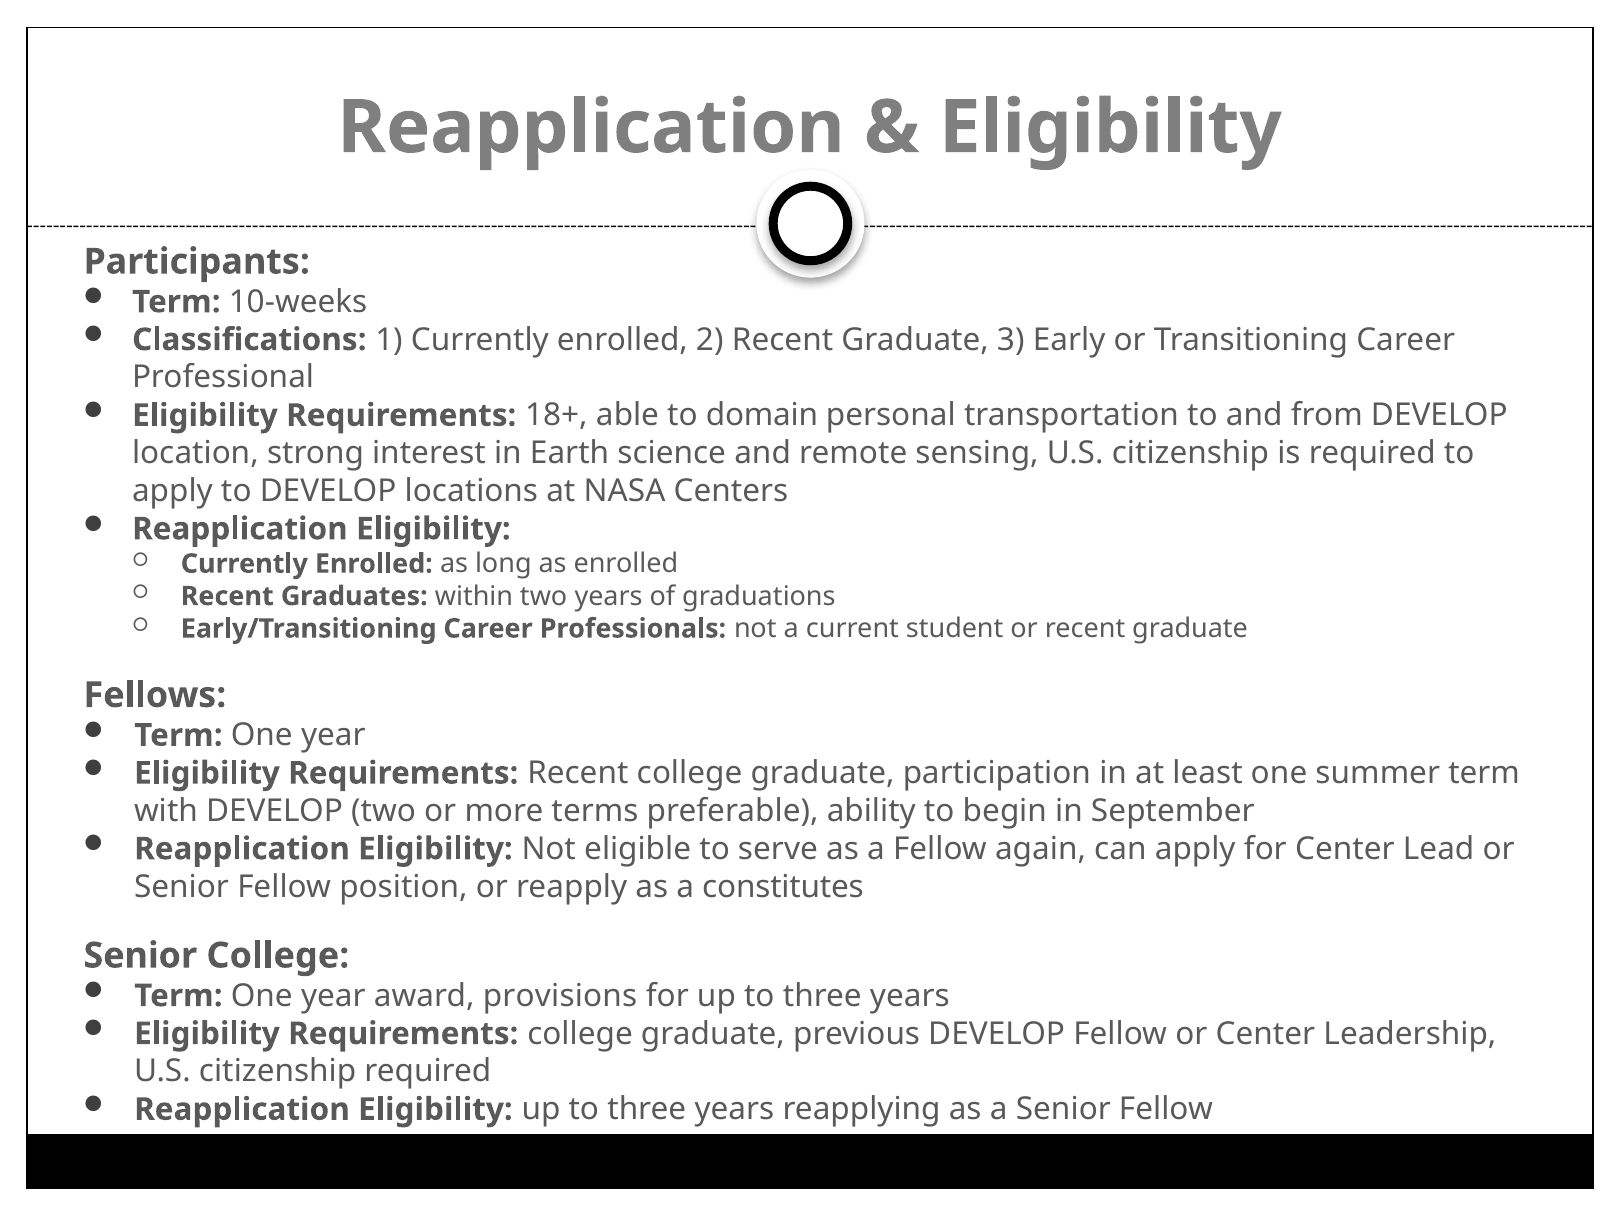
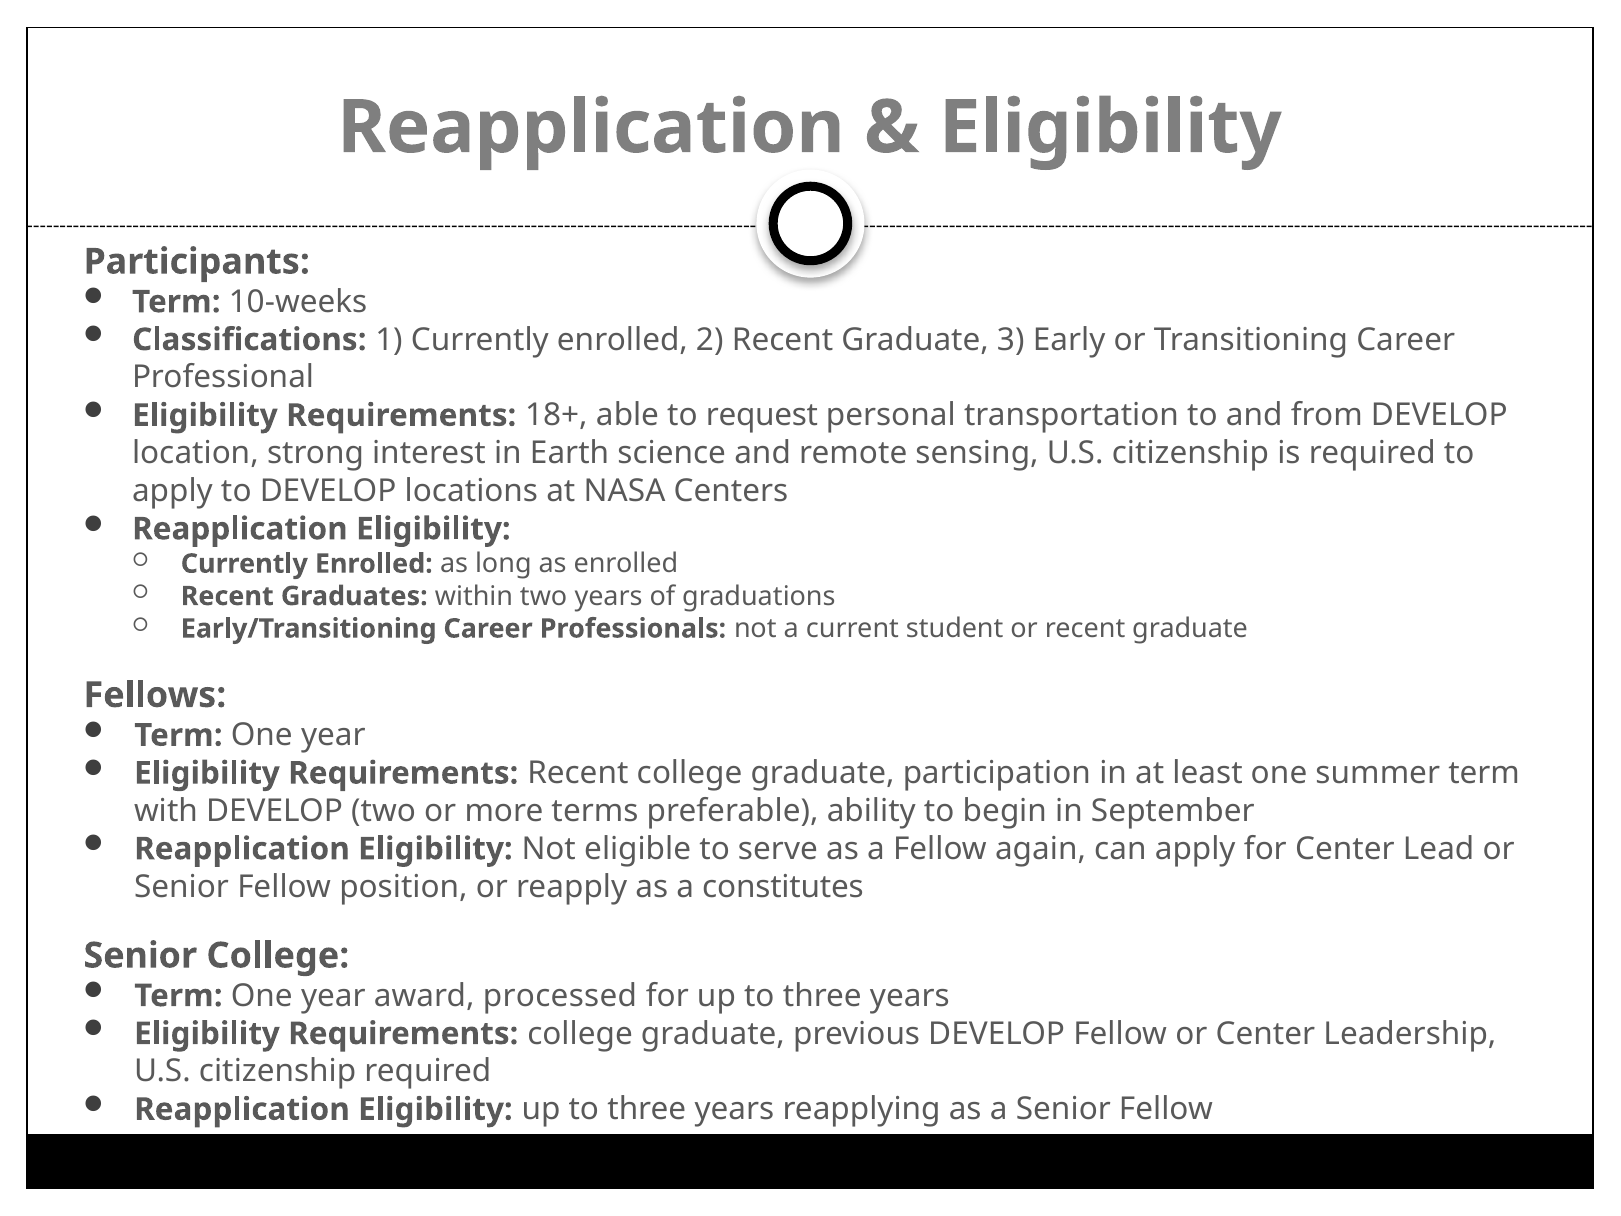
domain: domain -> request
provisions: provisions -> processed
